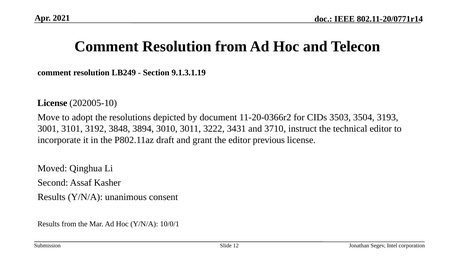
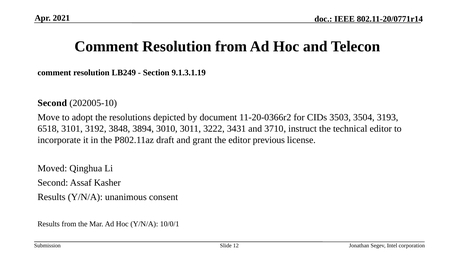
License at (52, 103): License -> Second
3001: 3001 -> 6518
